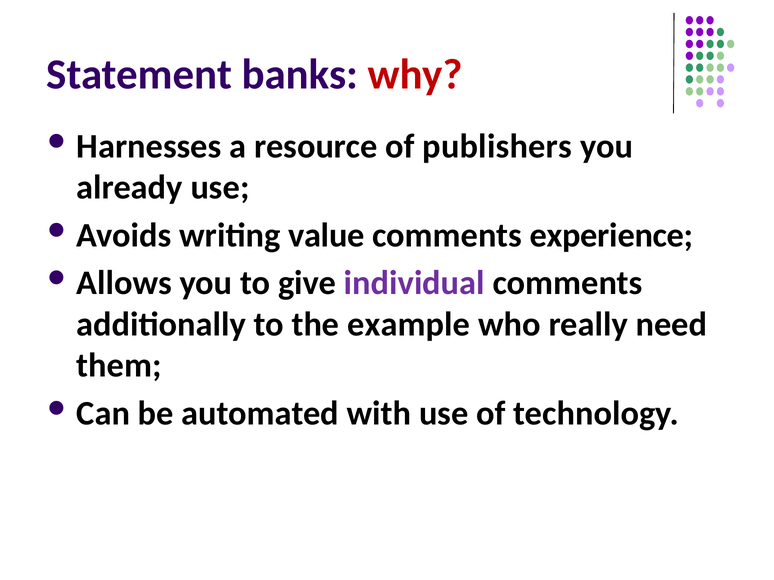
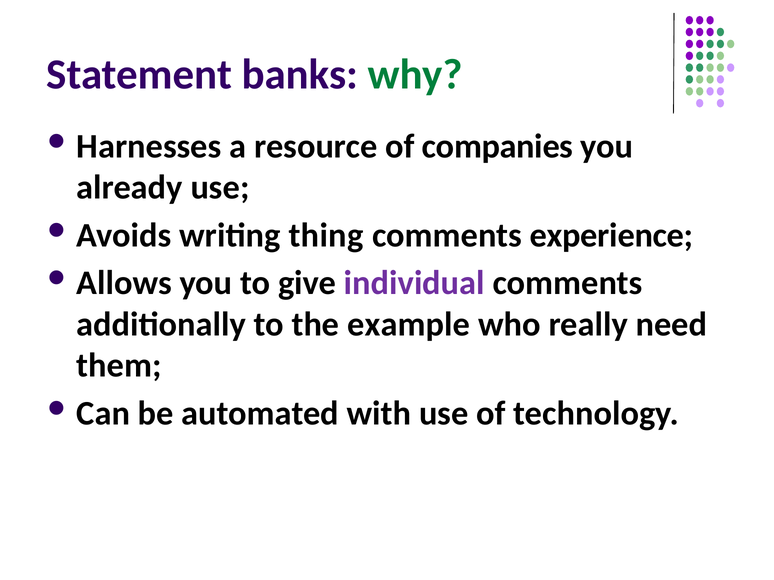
why colour: red -> green
publishers: publishers -> companies
value: value -> thing
